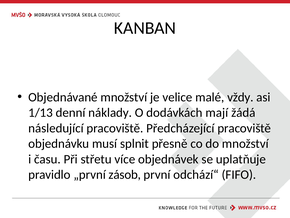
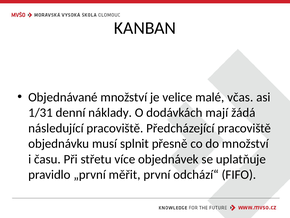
vždy: vždy -> včas
1/13: 1/13 -> 1/31
zásob: zásob -> měřit
